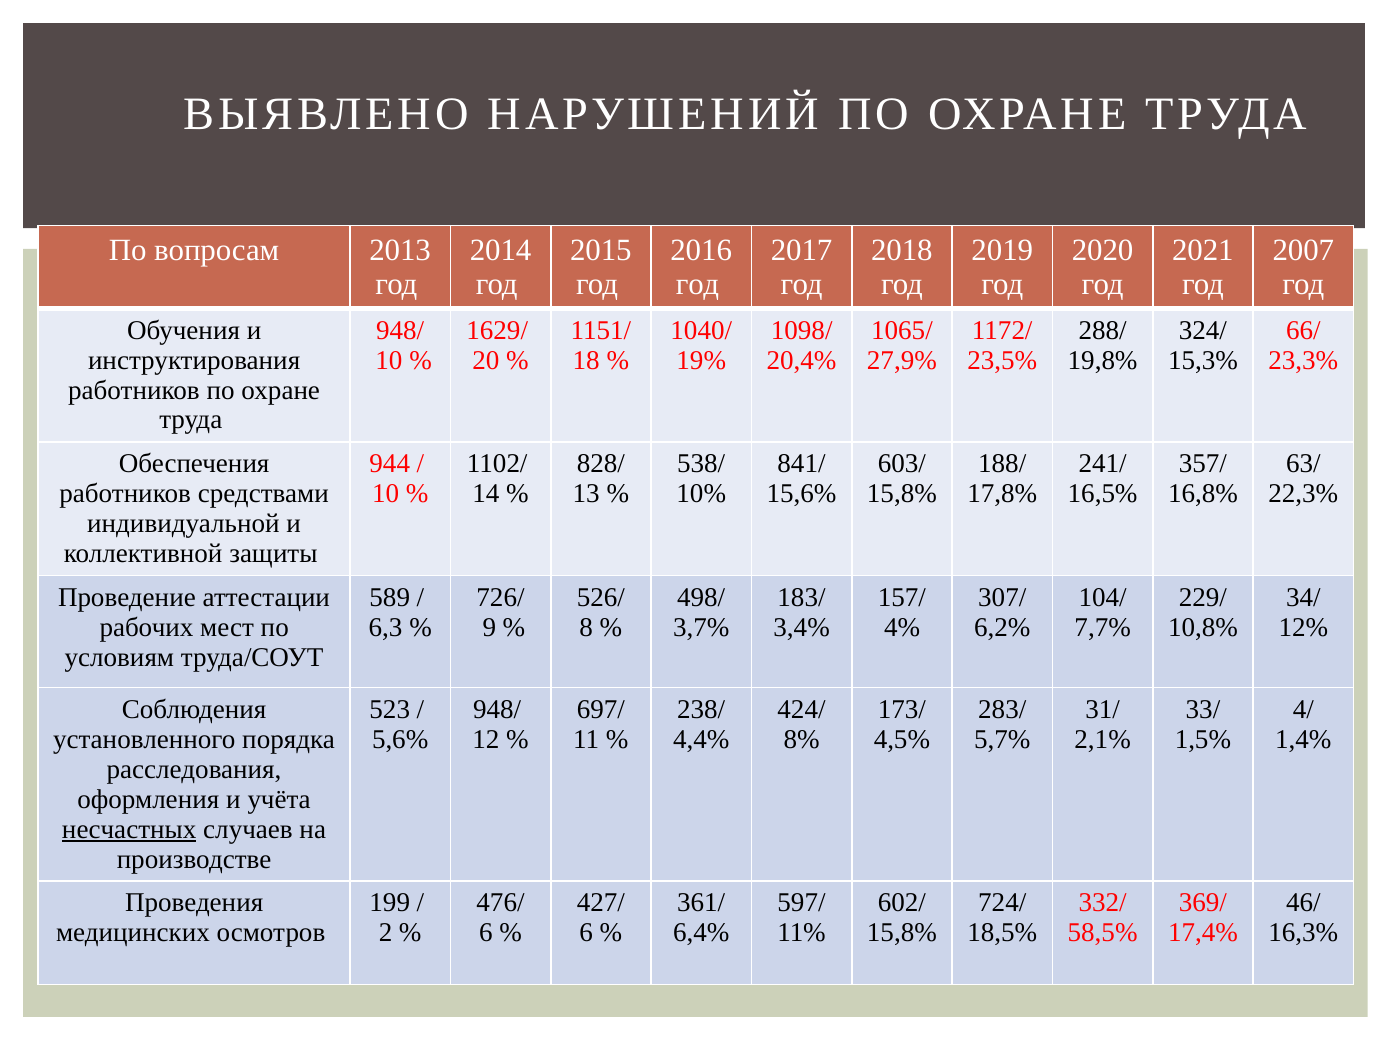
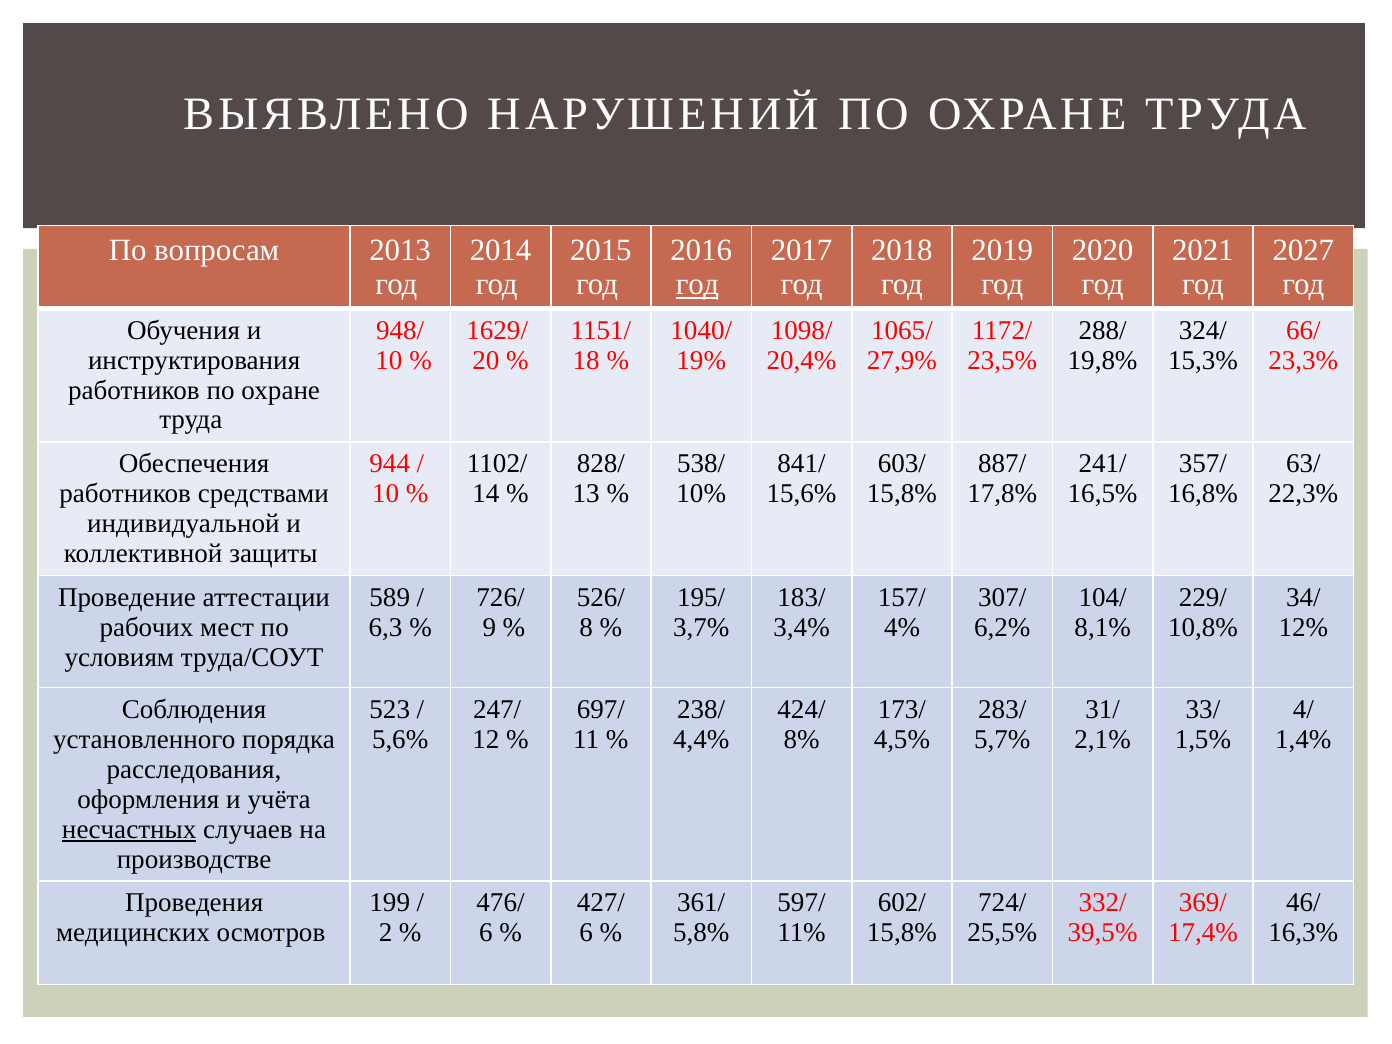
2007: 2007 -> 2027
год at (698, 284) underline: none -> present
188/: 188/ -> 887/
498/: 498/ -> 195/
7,7%: 7,7% -> 8,1%
948/ at (497, 710): 948/ -> 247/
6,4%: 6,4% -> 5,8%
18,5%: 18,5% -> 25,5%
58,5%: 58,5% -> 39,5%
